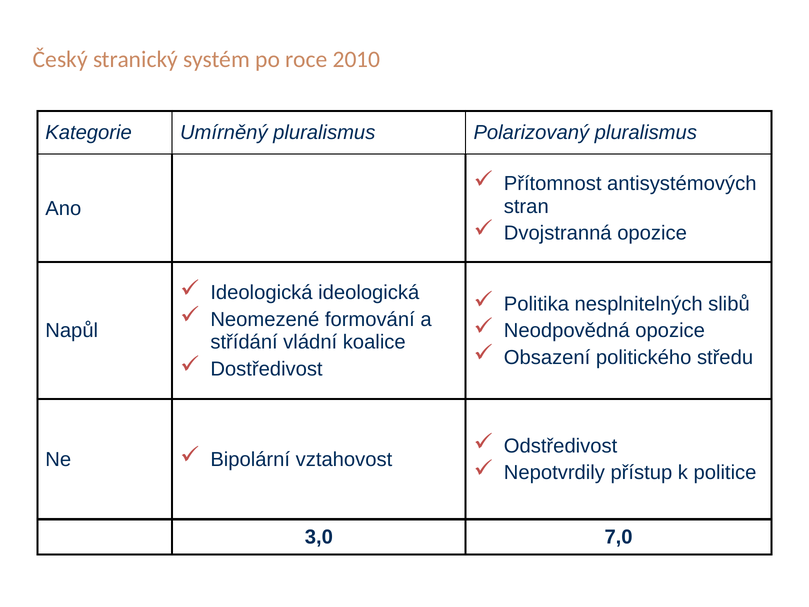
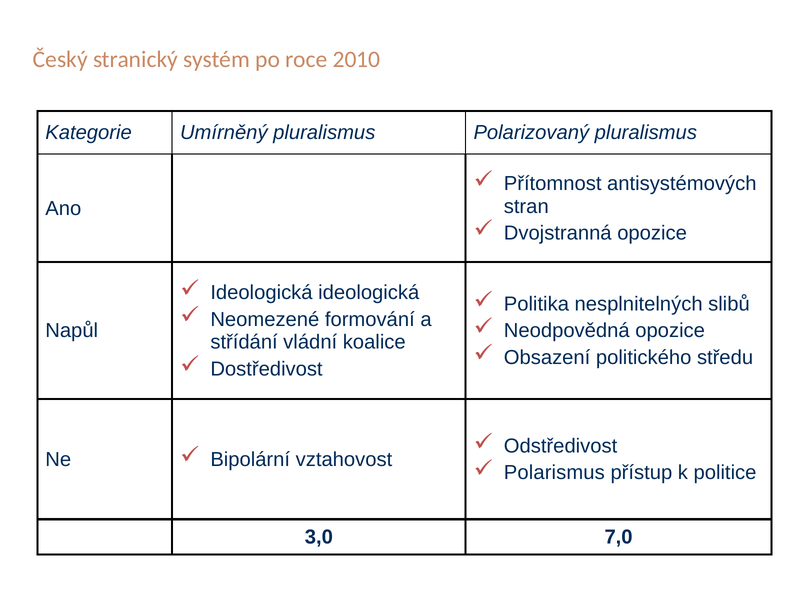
Nepotvrdily: Nepotvrdily -> Polarismus
